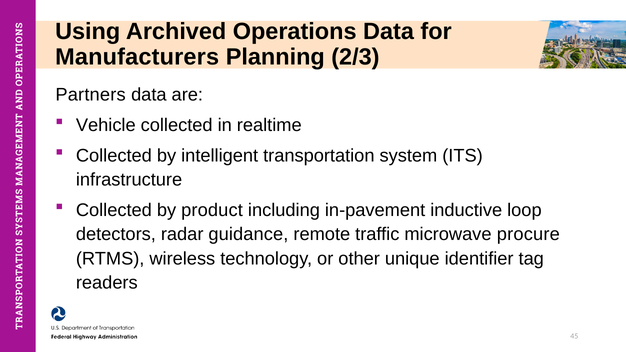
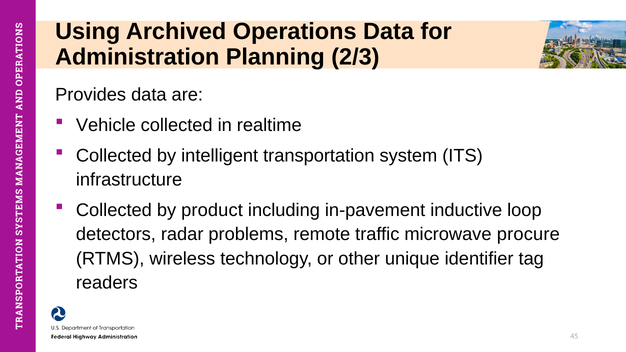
Manufacturers: Manufacturers -> Administration
Partners: Partners -> Provides
guidance: guidance -> problems
